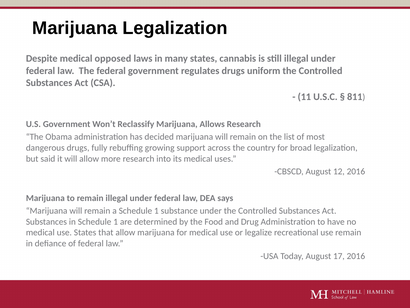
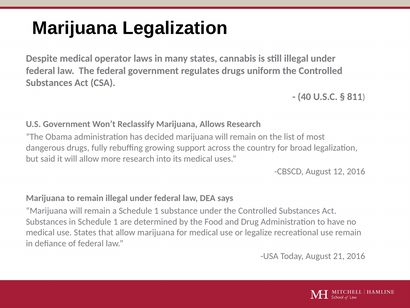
opposed: opposed -> operator
11: 11 -> 40
17: 17 -> 21
